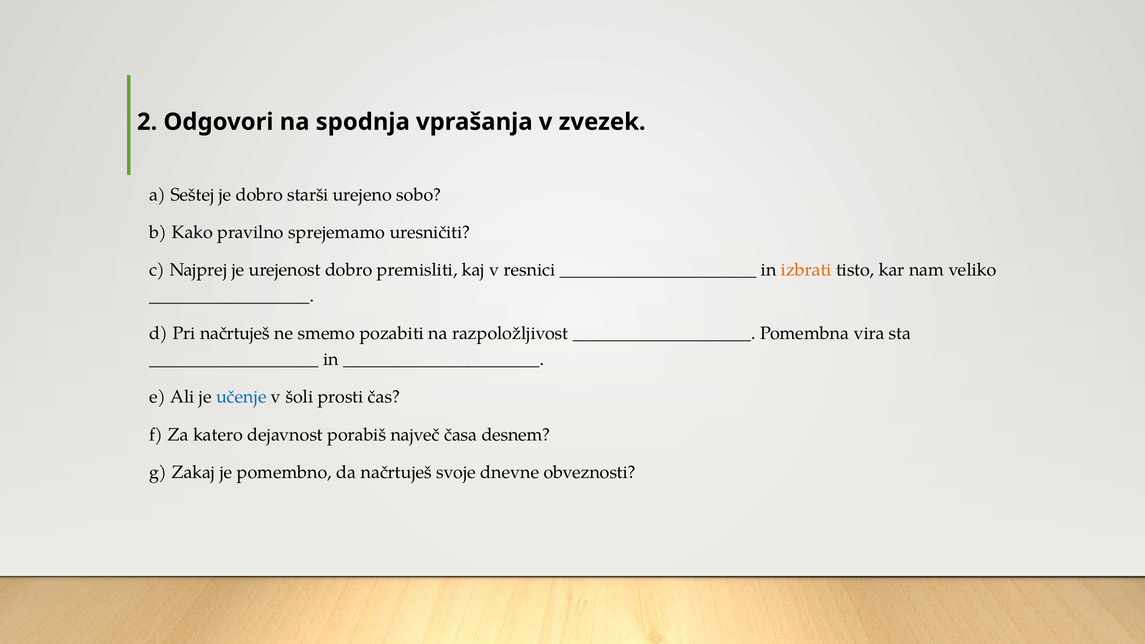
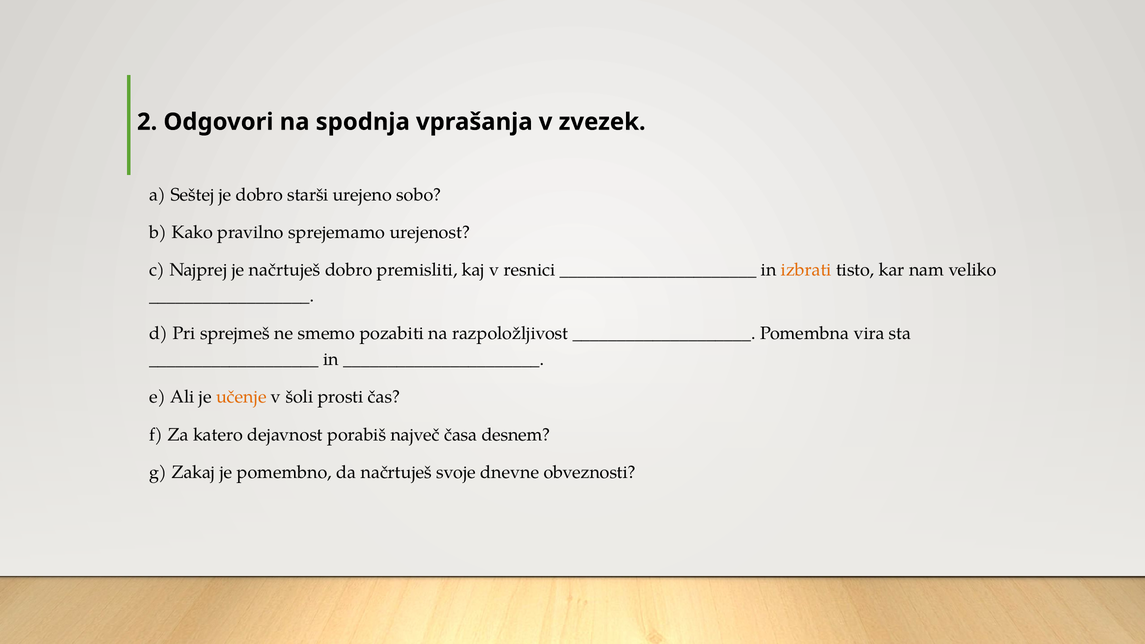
uresničiti: uresničiti -> urejenost
je urejenost: urejenost -> načrtuješ
Pri načrtuješ: načrtuješ -> sprejmeš
učenje colour: blue -> orange
